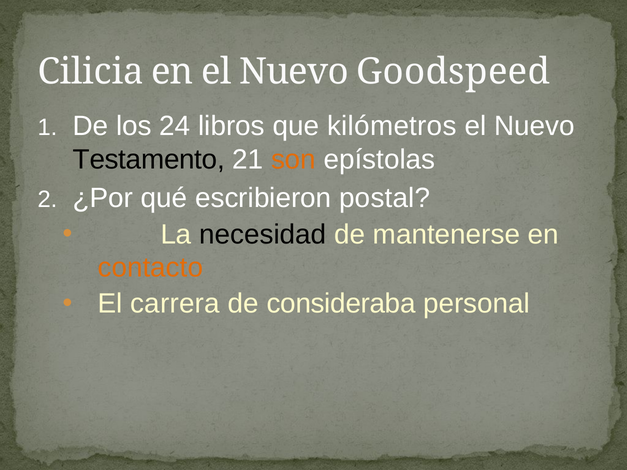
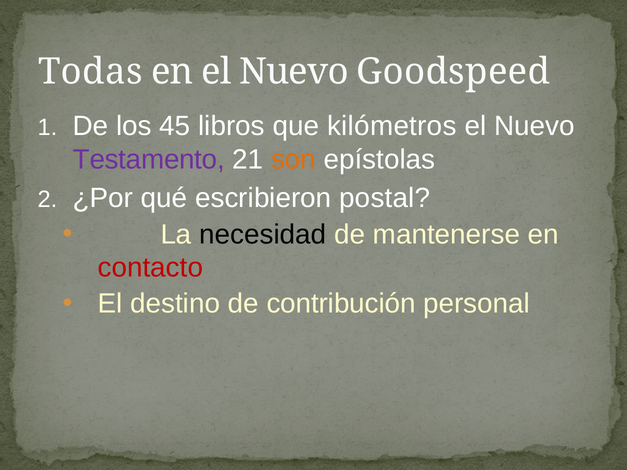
Cilicia: Cilicia -> Todas
24: 24 -> 45
Testamento colour: black -> purple
contacto colour: orange -> red
carrera: carrera -> destino
consideraba: consideraba -> contribución
